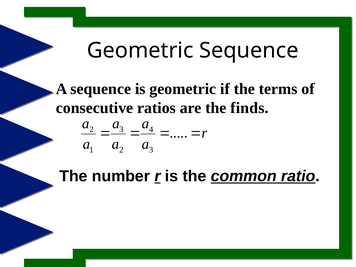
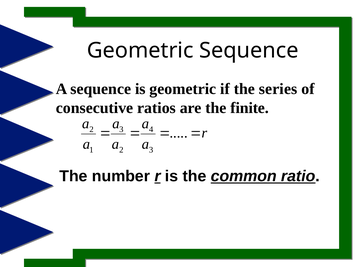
terms: terms -> series
finds: finds -> finite
